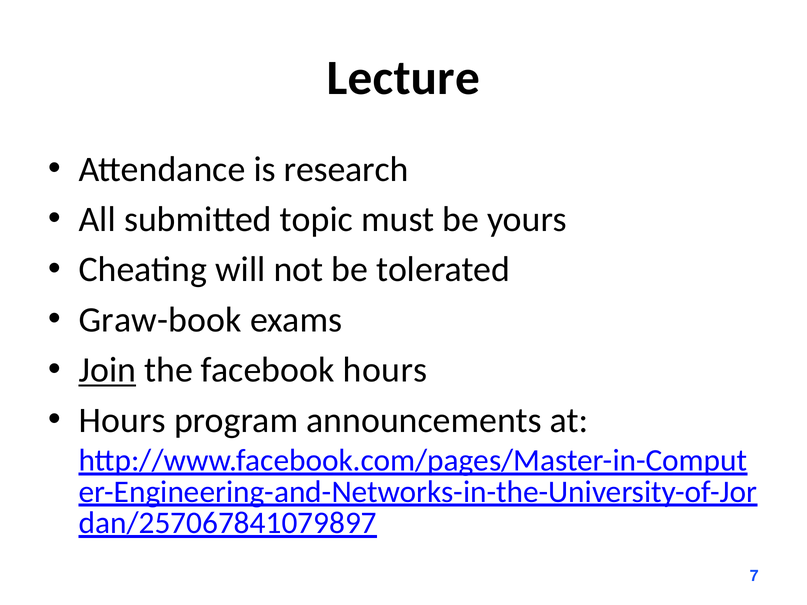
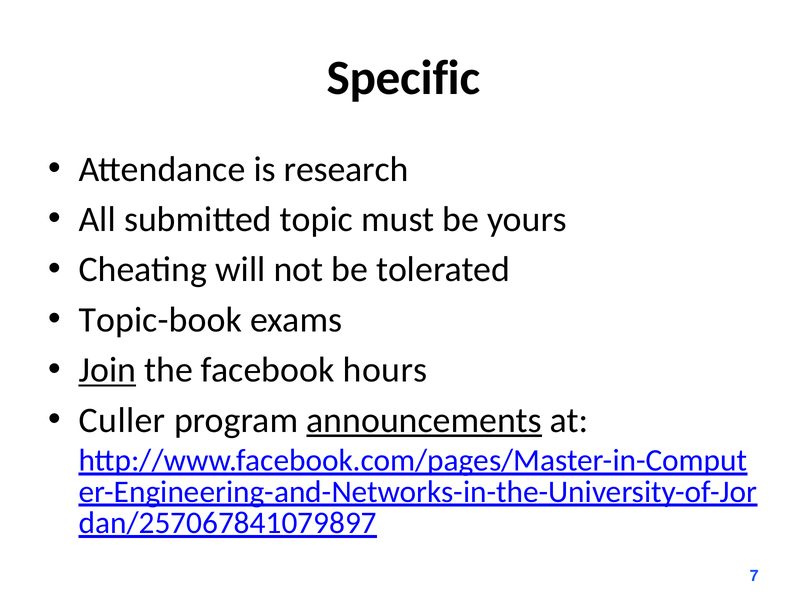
Lecture: Lecture -> Specific
Graw-book: Graw-book -> Topic-book
Hours at (122, 420): Hours -> Culler
announcements underline: none -> present
